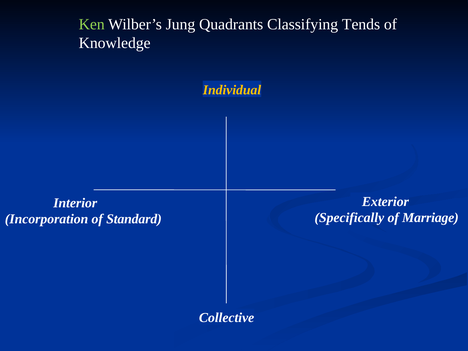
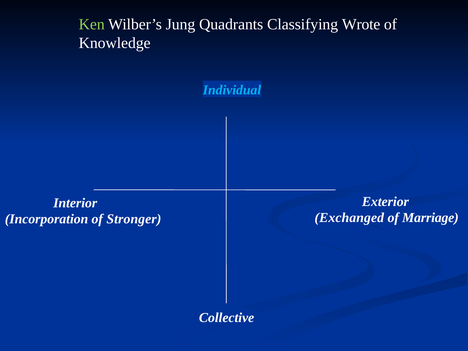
Tends: Tends -> Wrote
Individual colour: yellow -> light blue
Specifically: Specifically -> Exchanged
Standard: Standard -> Stronger
